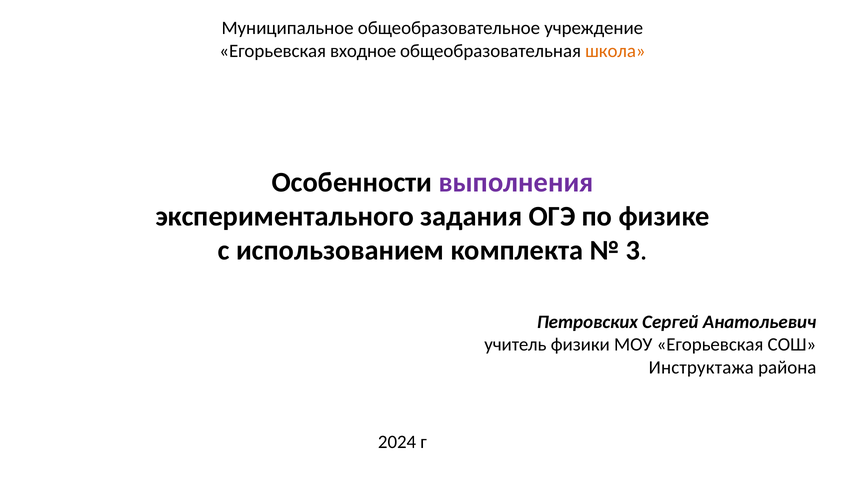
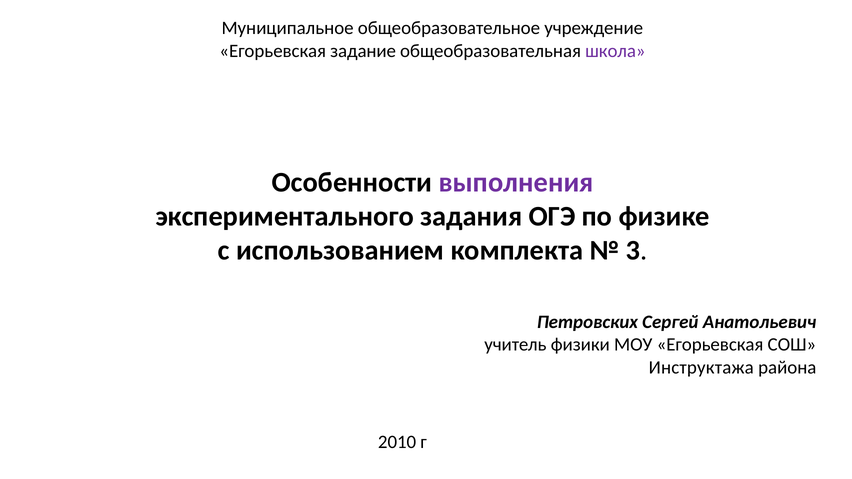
входное: входное -> задание
школа colour: orange -> purple
2024: 2024 -> 2010
